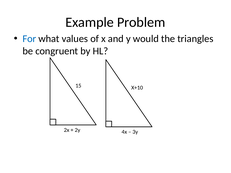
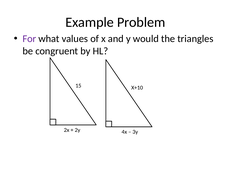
For colour: blue -> purple
